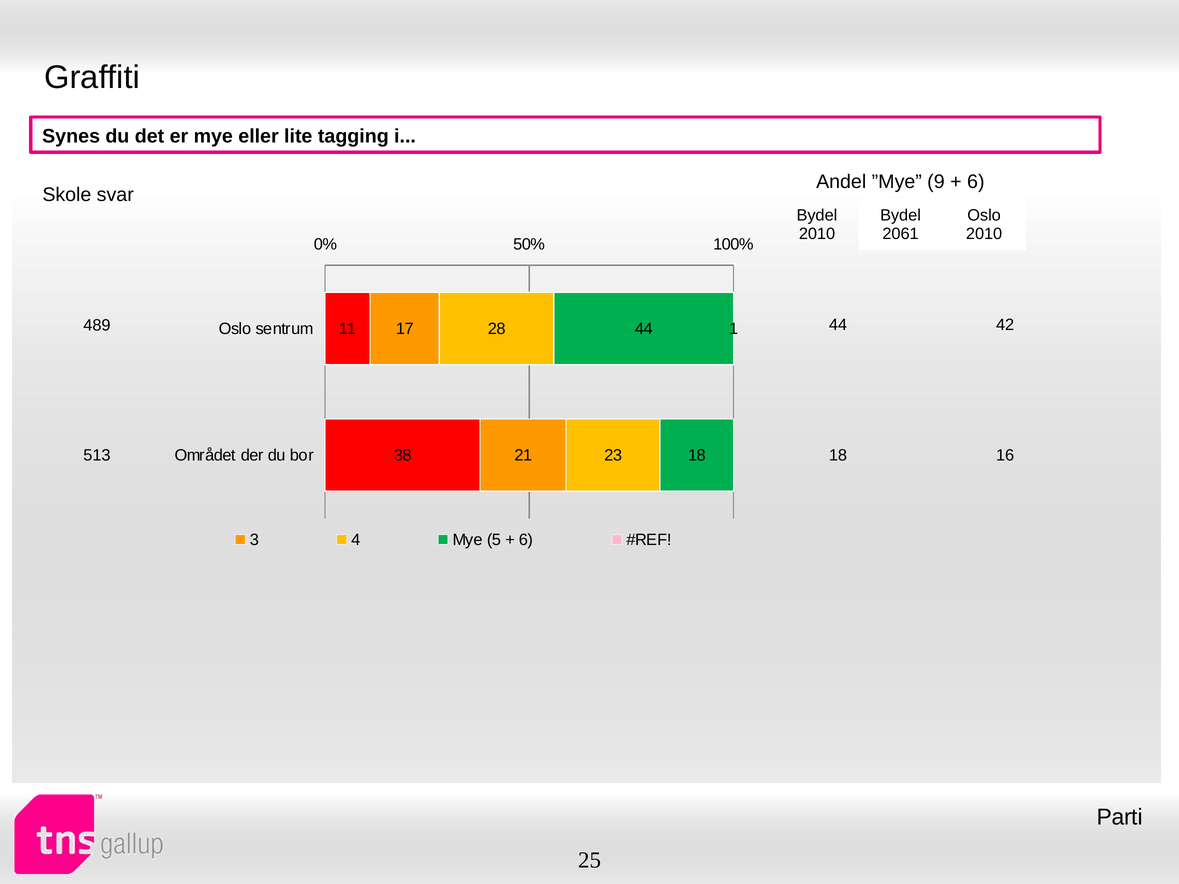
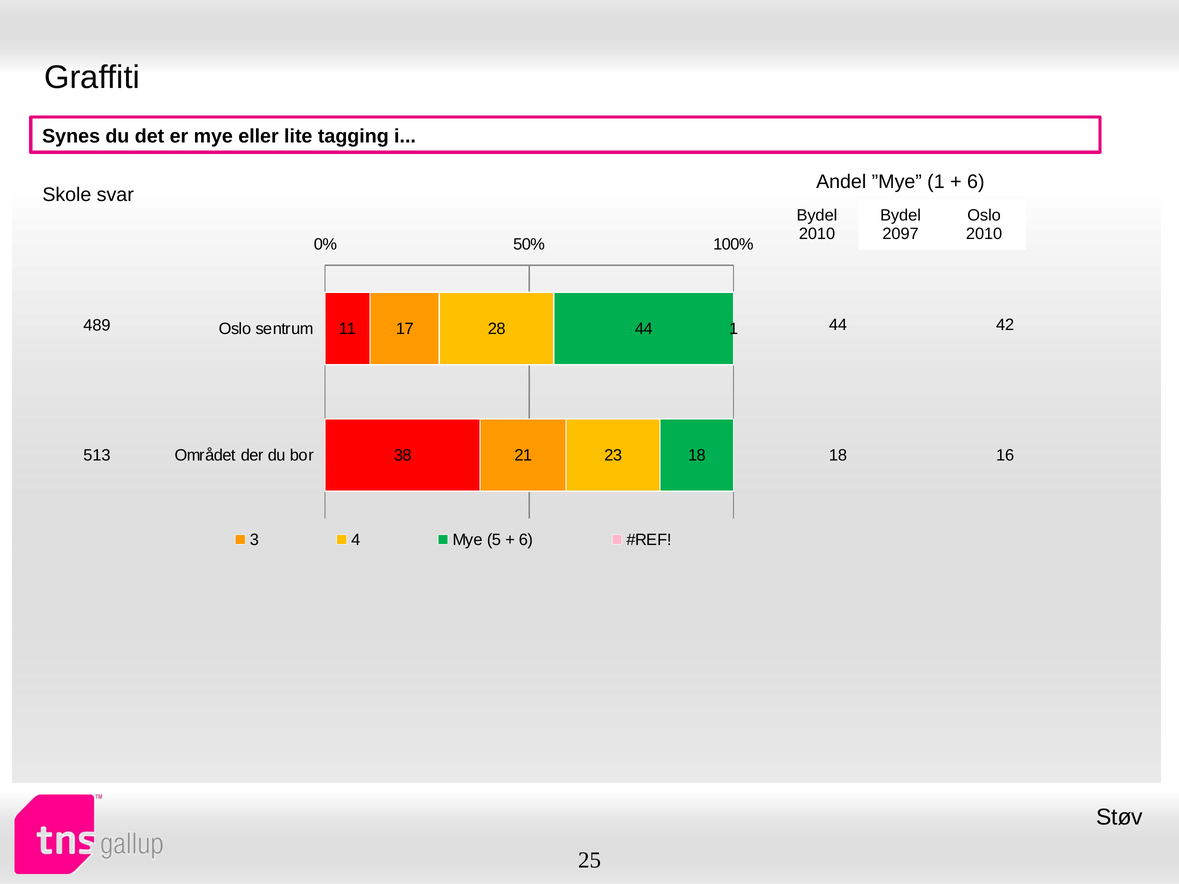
”Mye 9: 9 -> 1
2061: 2061 -> 2097
Parti: Parti -> Støv
